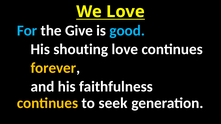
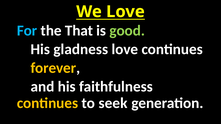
Give: Give -> That
good colour: light blue -> light green
shouting: shouting -> gladness
